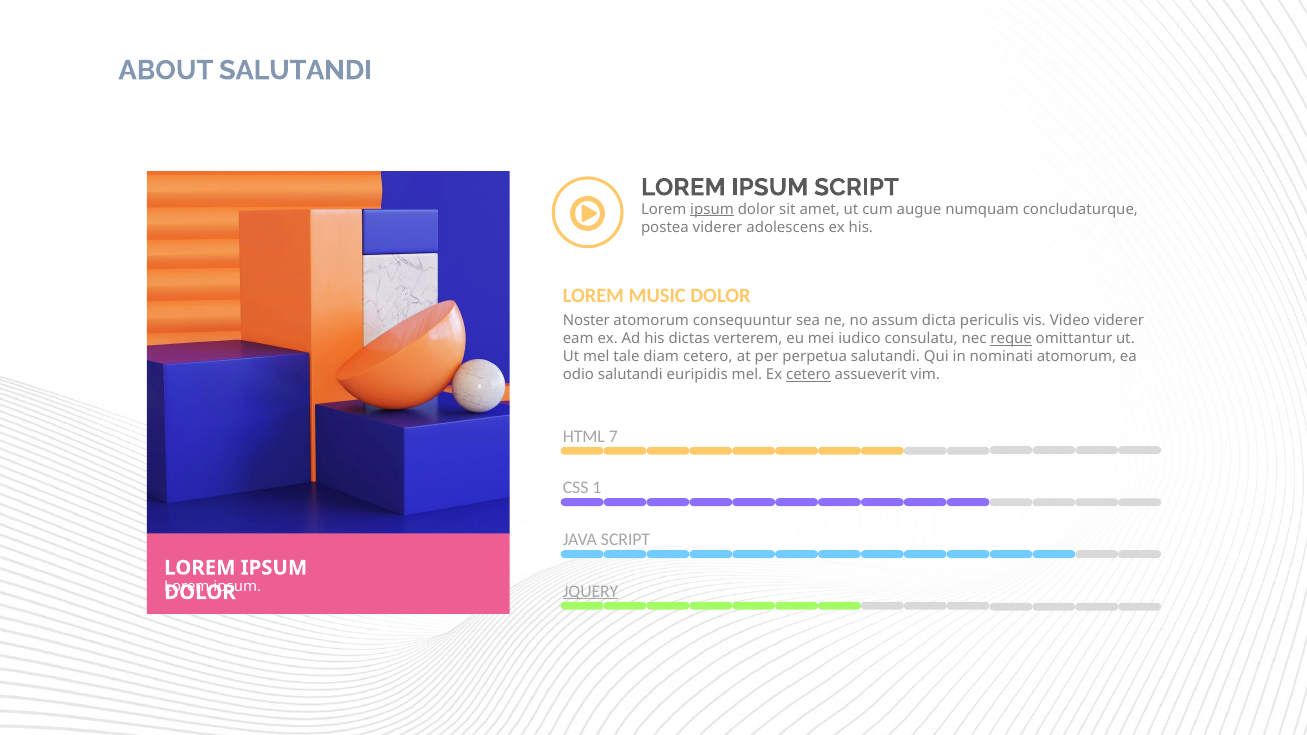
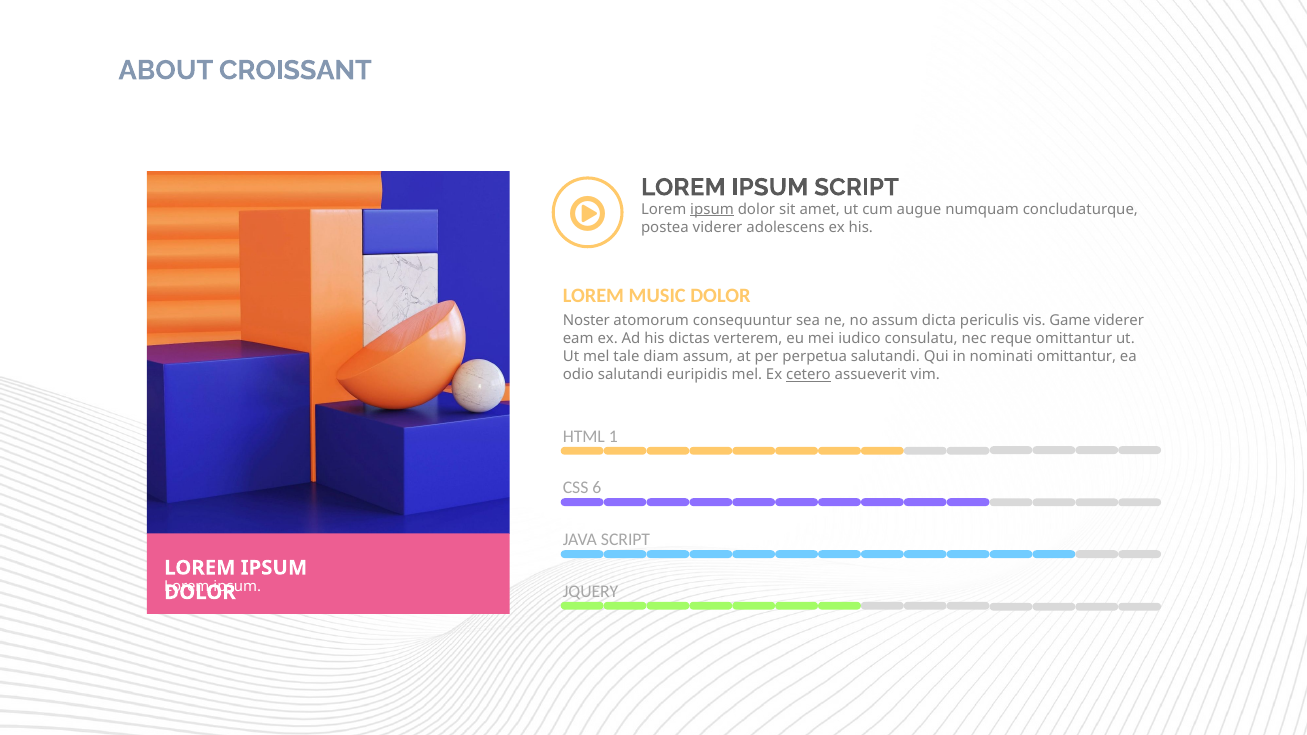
ABOUT SALUTANDI: SALUTANDI -> CROISSANT
Video: Video -> Game
reque underline: present -> none
diam cetero: cetero -> assum
nominati atomorum: atomorum -> omittantur
7: 7 -> 1
1: 1 -> 6
JQUERY underline: present -> none
